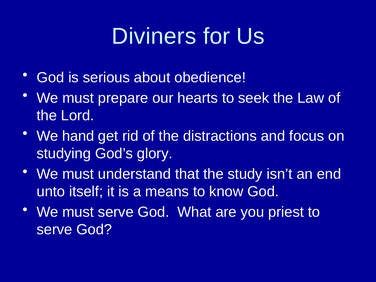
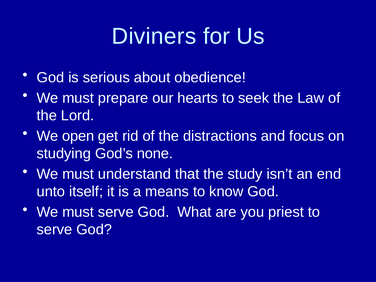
hand: hand -> open
glory: glory -> none
